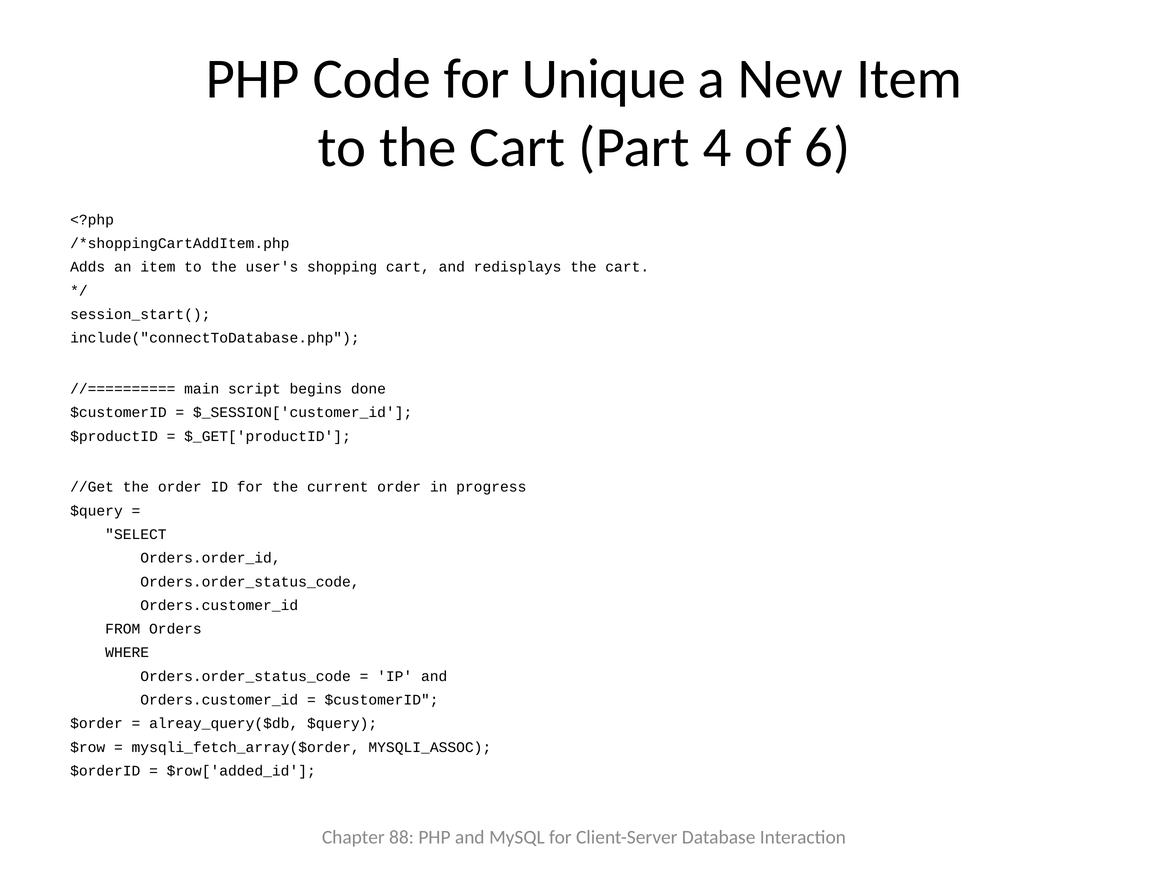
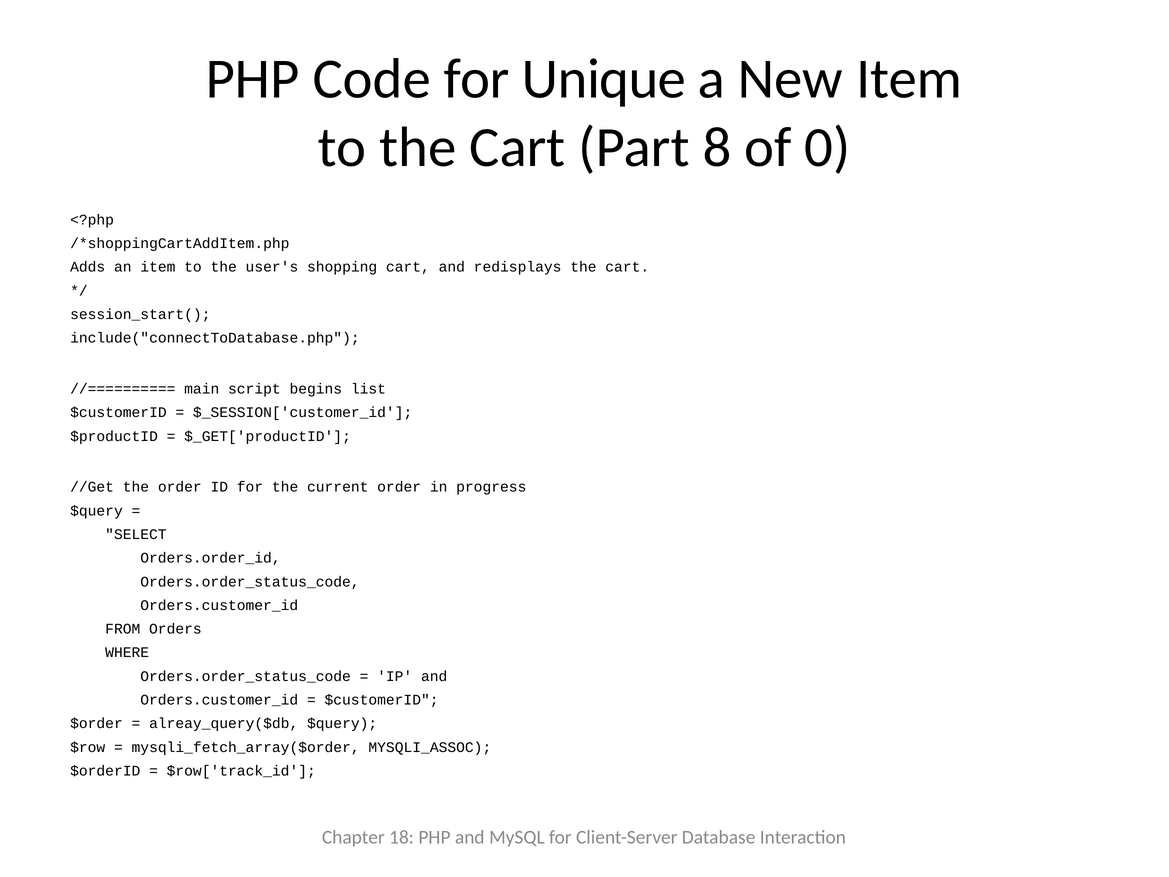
4: 4 -> 8
6: 6 -> 0
done: done -> list
$row['added_id: $row['added_id -> $row['track_id
88: 88 -> 18
